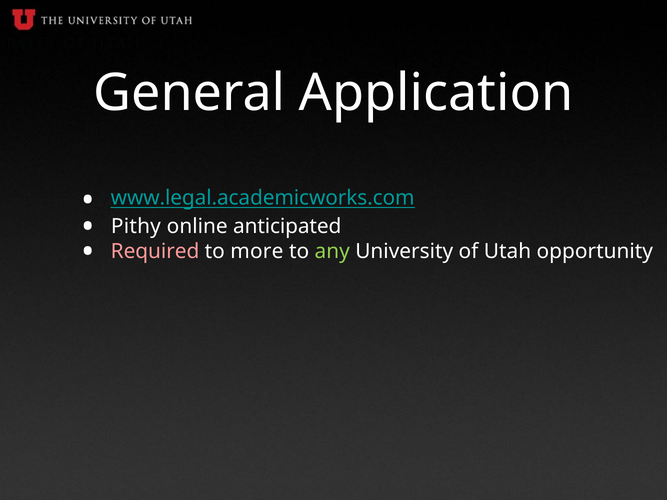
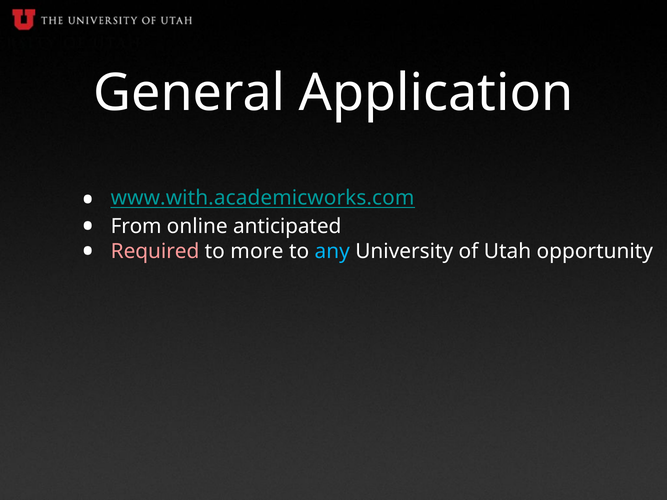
www.legal.academicworks.com: www.legal.academicworks.com -> www.with.academicworks.com
Pithy: Pithy -> From
any colour: light green -> light blue
